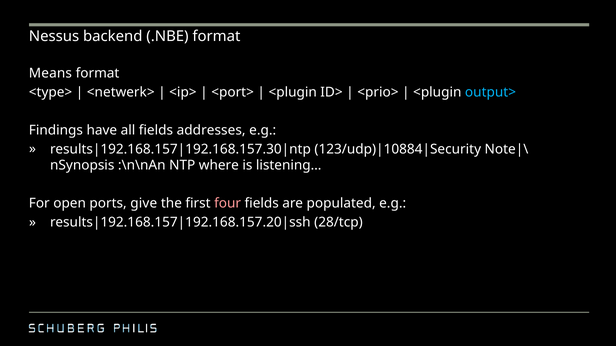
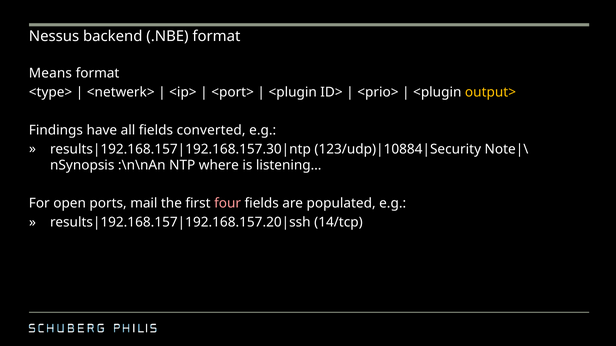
output> colour: light blue -> yellow
addresses: addresses -> converted
give: give -> mail
28/tcp: 28/tcp -> 14/tcp
